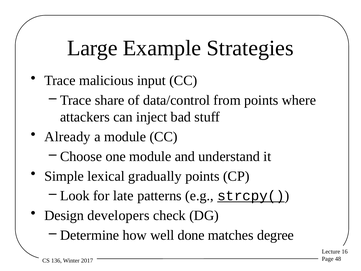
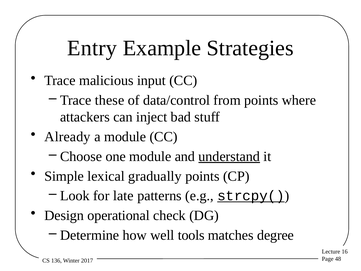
Large: Large -> Entry
share: share -> these
understand underline: none -> present
developers: developers -> operational
done: done -> tools
